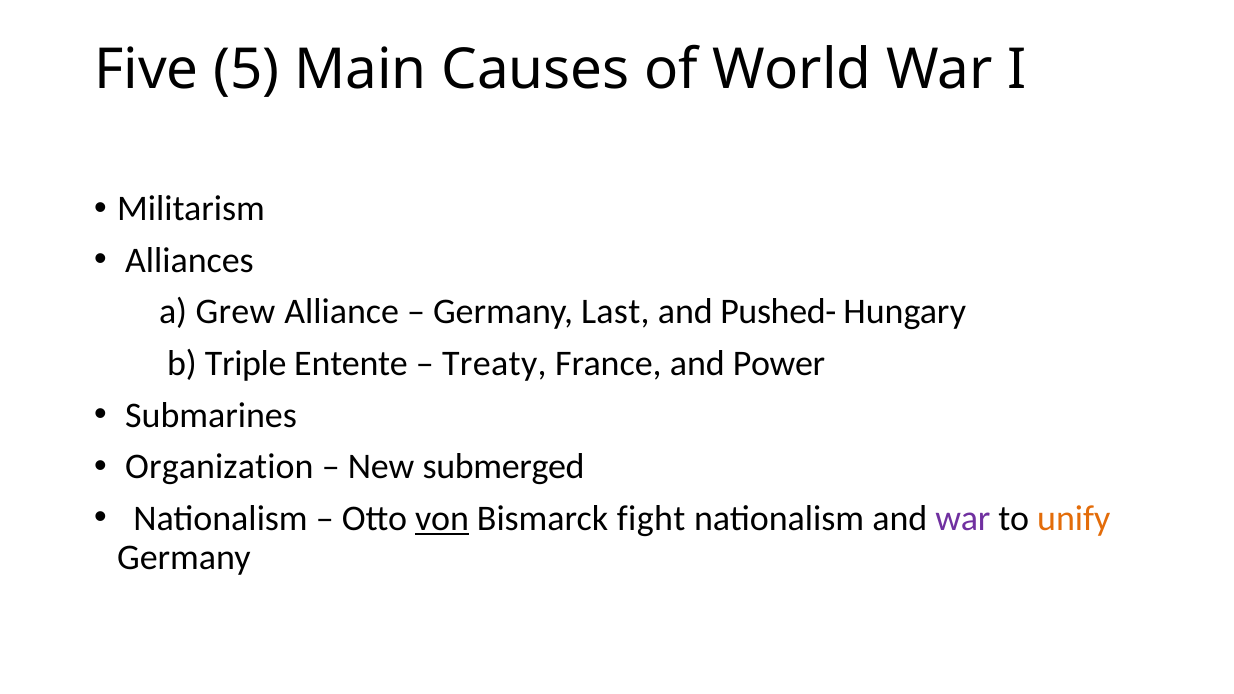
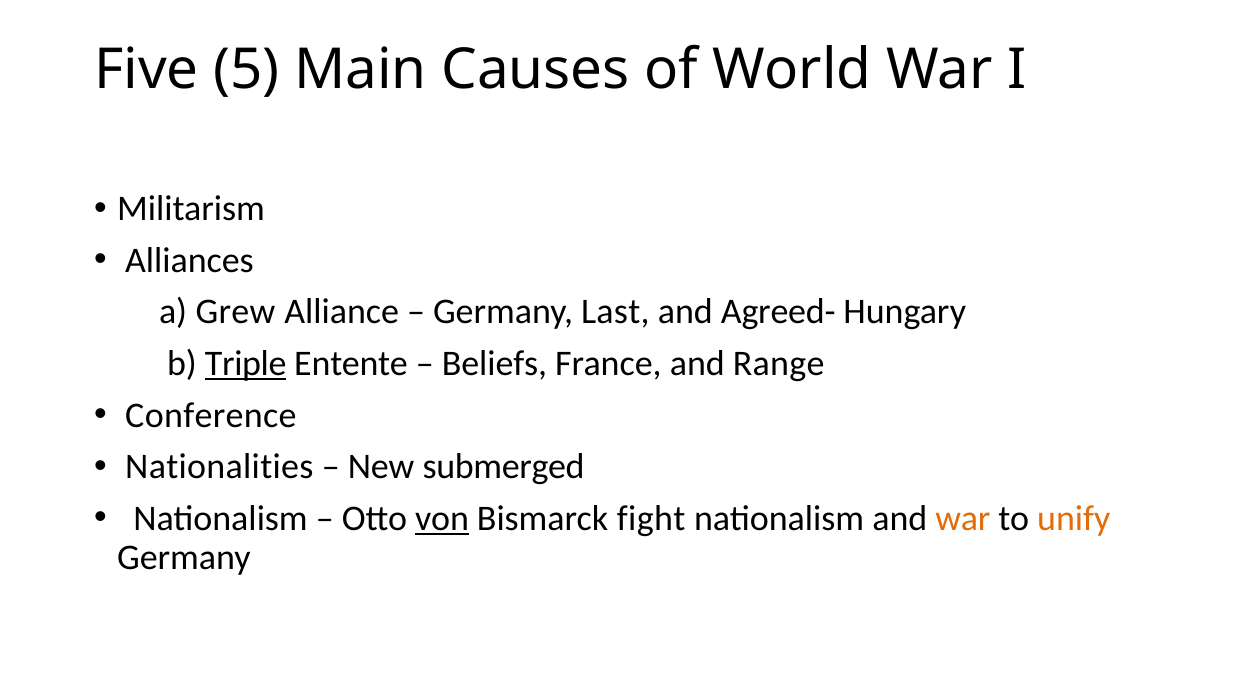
Pushed-: Pushed- -> Agreed-
Triple underline: none -> present
Treaty: Treaty -> Beliefs
Power: Power -> Range
Submarines: Submarines -> Conference
Organization: Organization -> Nationalities
war at (963, 519) colour: purple -> orange
